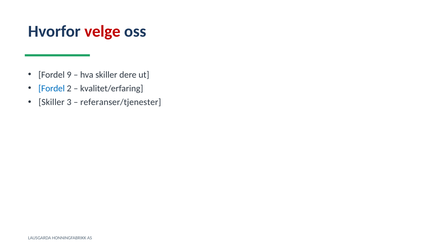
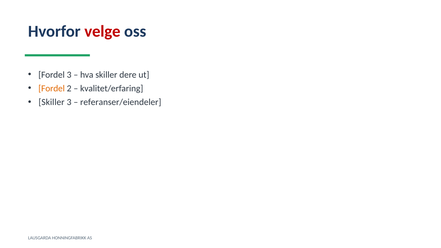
Fordel 9: 9 -> 3
Fordel at (52, 88) colour: blue -> orange
referanser/tjenester: referanser/tjenester -> referanser/eiendeler
